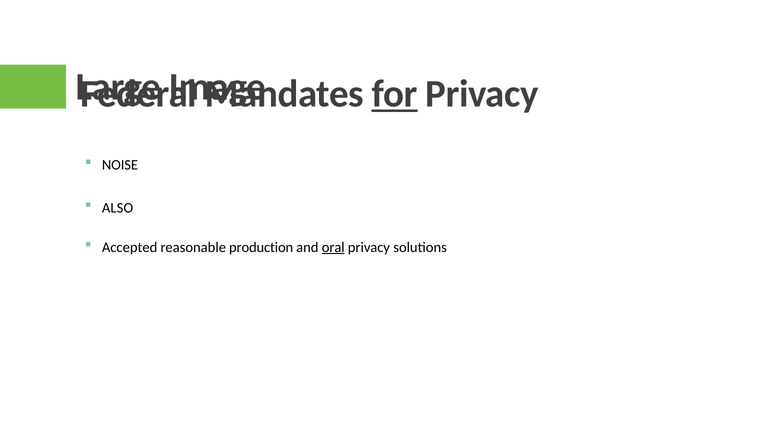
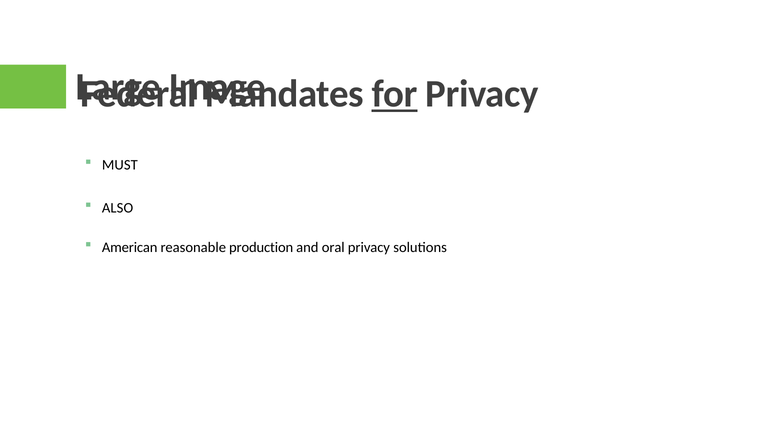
NOISE: NOISE -> MUST
Accepted: Accepted -> American
oral underline: present -> none
